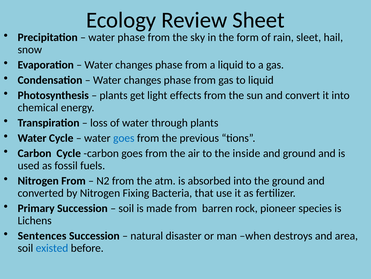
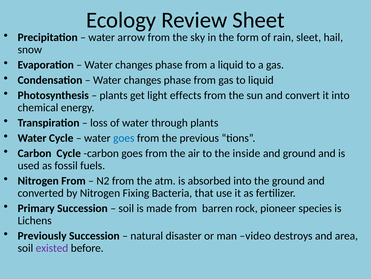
water phase: phase -> arrow
Sentences: Sentences -> Previously
when: when -> video
existed colour: blue -> purple
